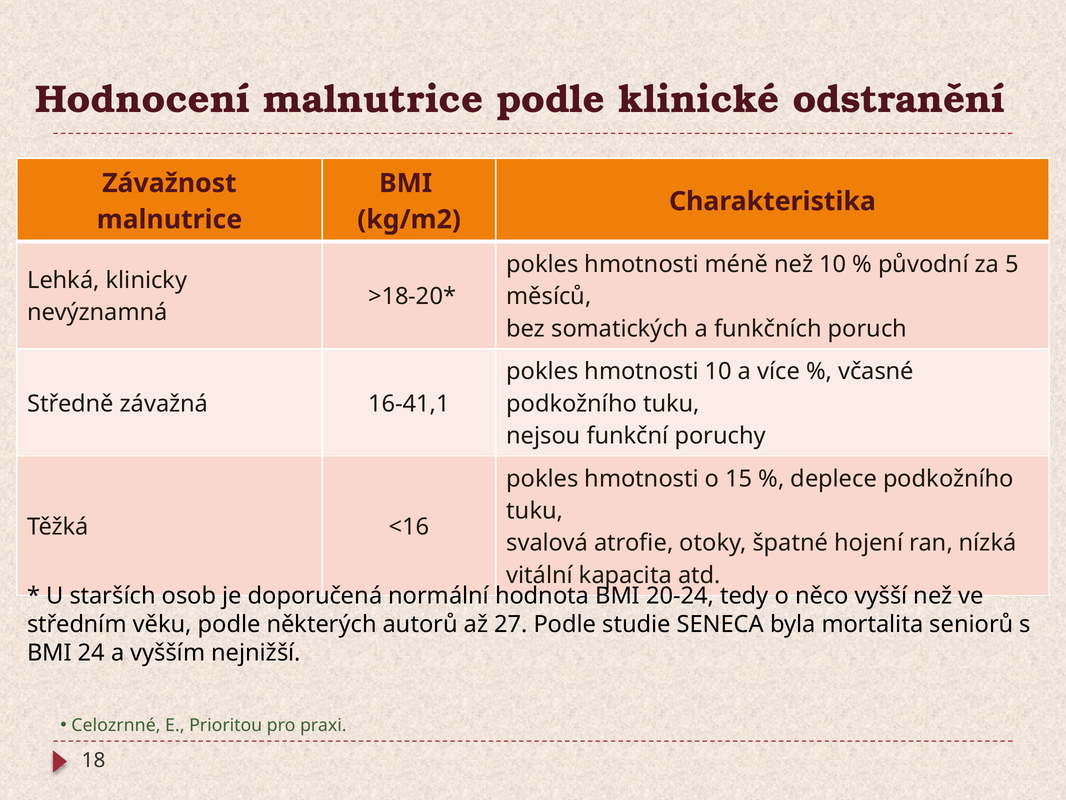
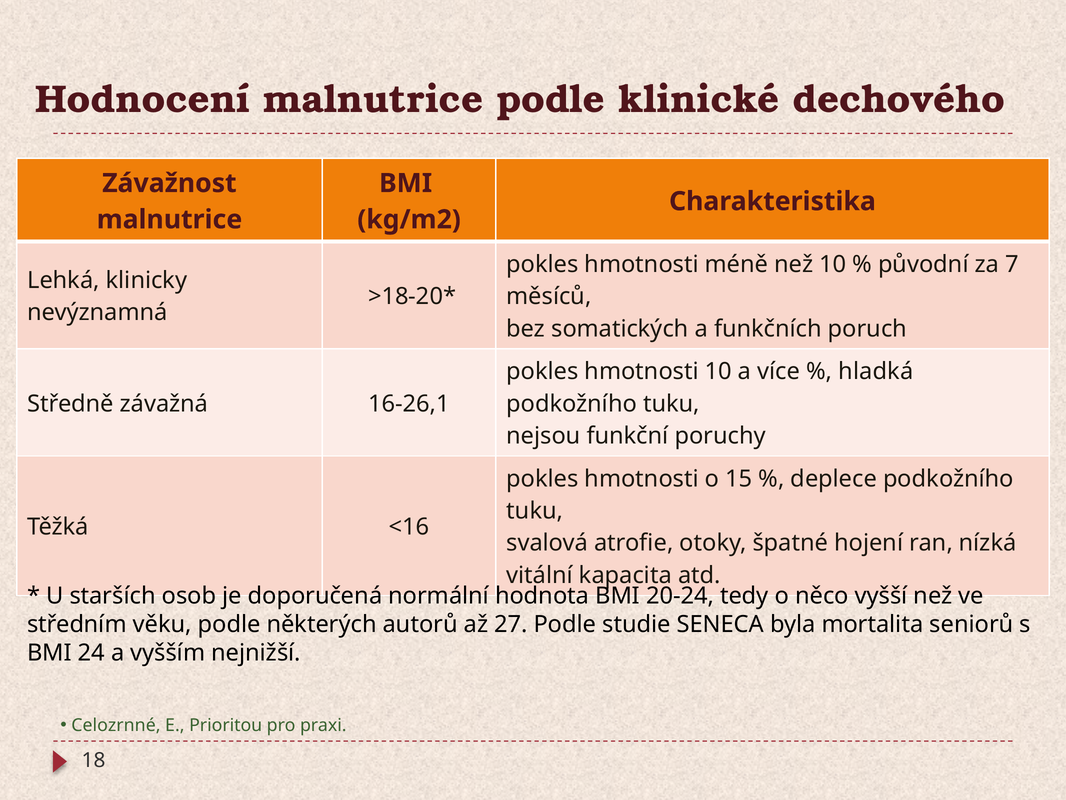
odstranění: odstranění -> dechového
5: 5 -> 7
včasné: včasné -> hladká
16-41,1: 16-41,1 -> 16-26,1
